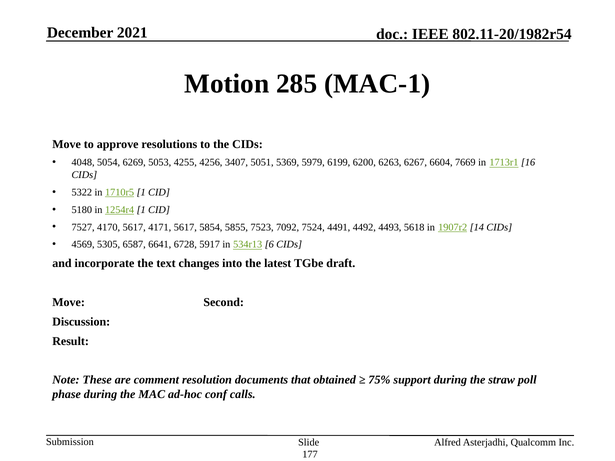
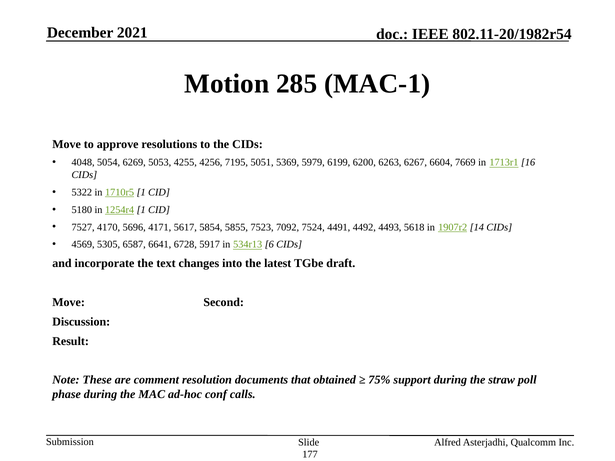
3407: 3407 -> 7195
4170 5617: 5617 -> 5696
